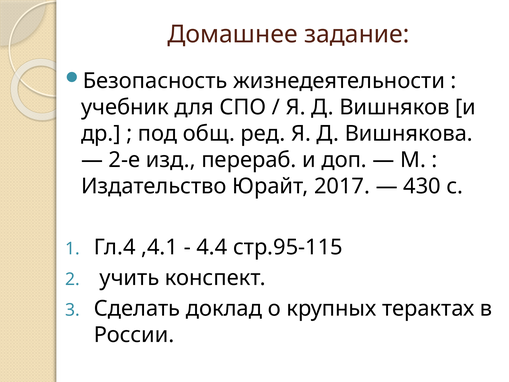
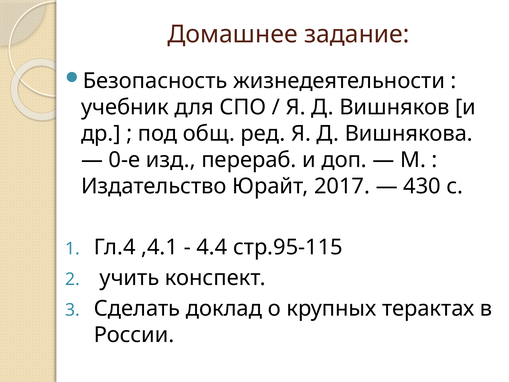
2-е: 2-е -> 0-е
